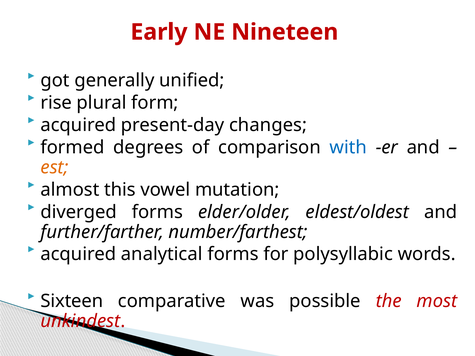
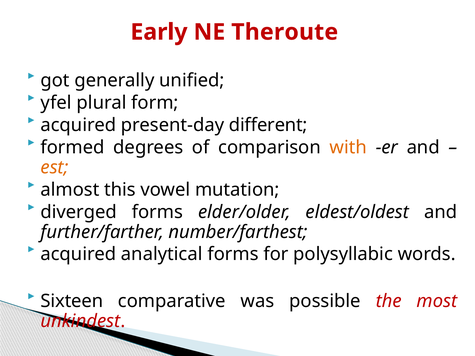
Nineteen: Nineteen -> Theroute
rise: rise -> yfel
changes: changes -> different
with colour: blue -> orange
